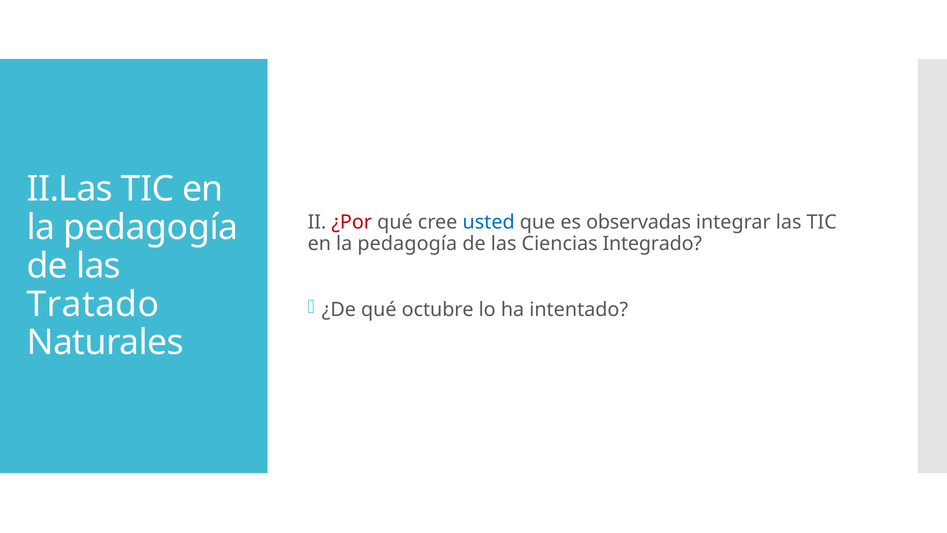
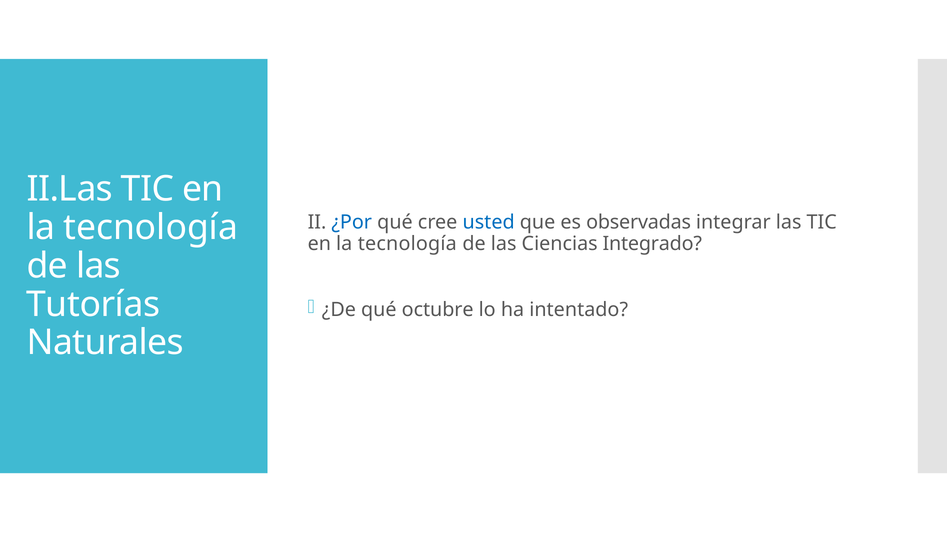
¿Por colour: red -> blue
pedagogía at (151, 227): pedagogía -> tecnología
pedagogía at (407, 243): pedagogía -> tecnología
Tratado: Tratado -> Tutorías
